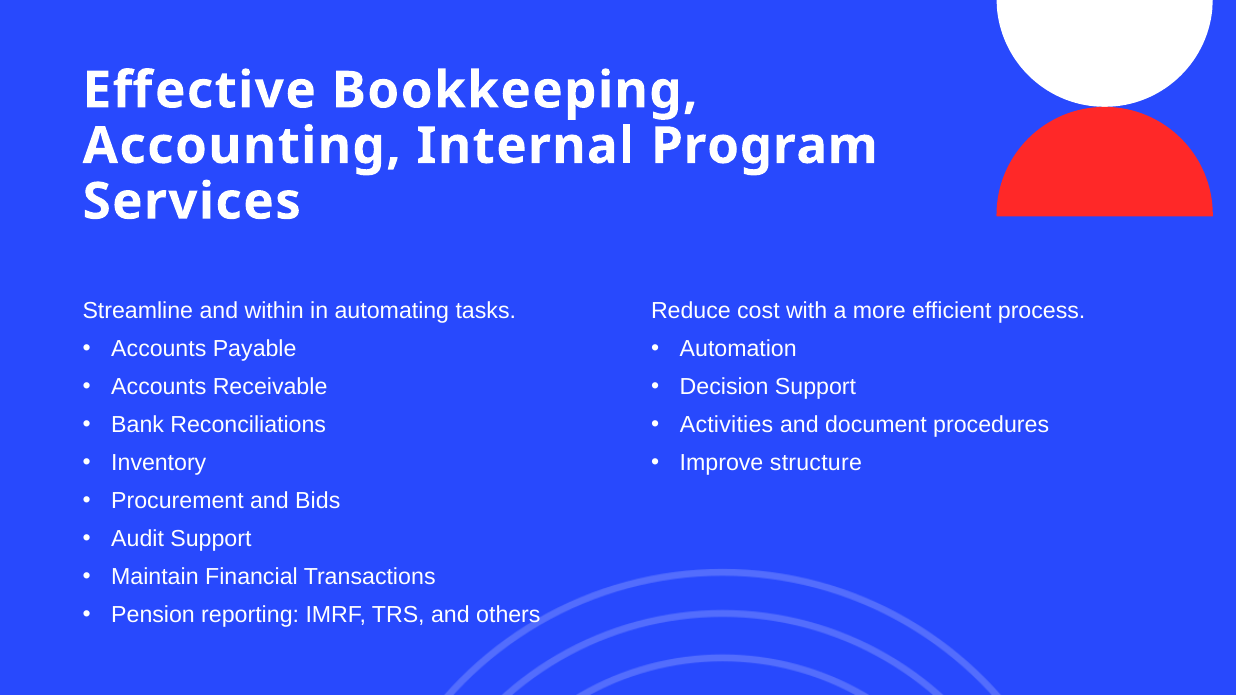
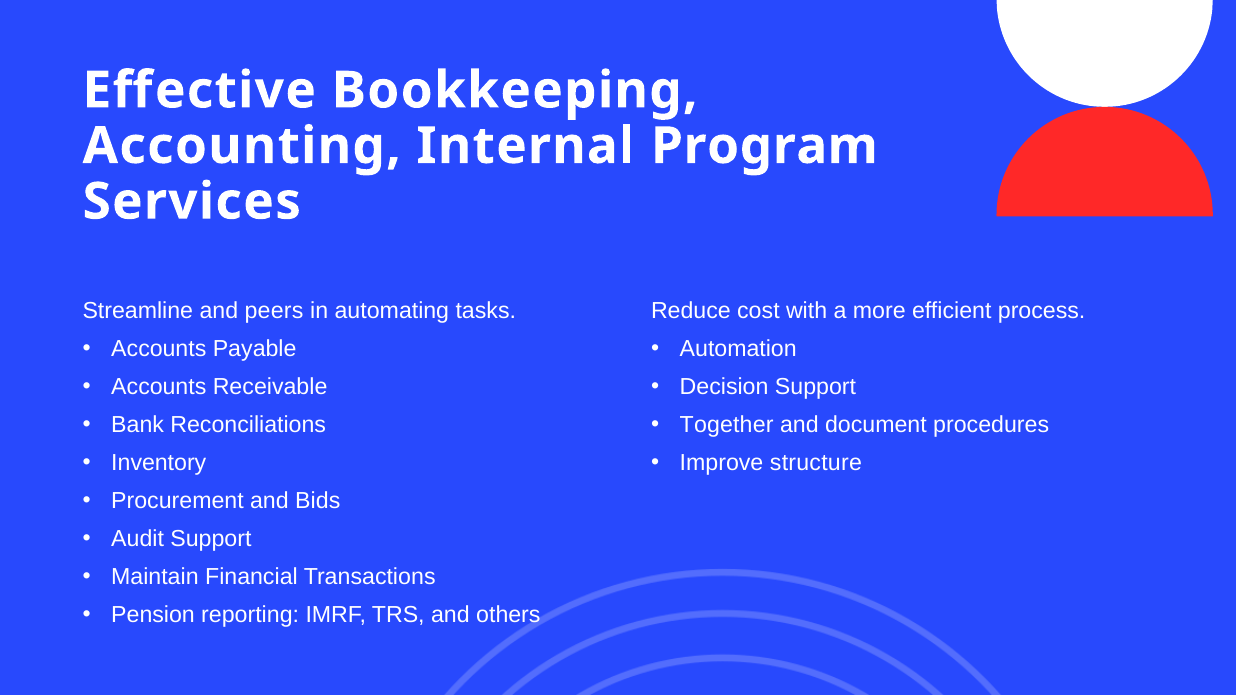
within: within -> peers
Activities: Activities -> Together
